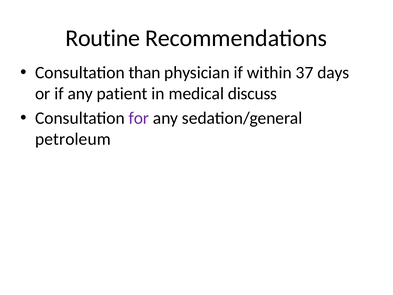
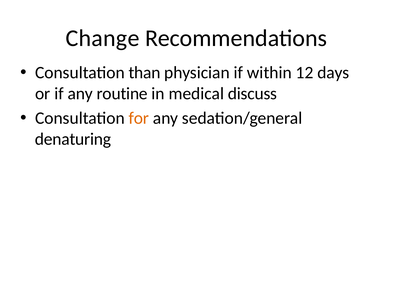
Routine: Routine -> Change
37: 37 -> 12
patient: patient -> routine
for colour: purple -> orange
petroleum: petroleum -> denaturing
